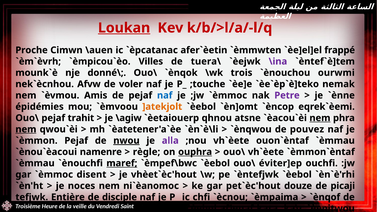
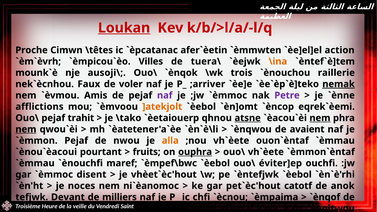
\auen: \auen -> \têtes
frappé: frappé -> action
\ina colour: purple -> orange
donné\: donné\ -> ausoji\
ourwmi: ourwmi -> raillerie
Afvw: Afvw -> Faux
;touche: ;touche -> ;arriver
nemak underline: none -> present
naf at (165, 95) colour: blue -> purple
épidémies: épidémies -> afflictions
\agiw: \agiw -> \tako
atsne underline: none -> present
pouvez: pouvez -> avaient
nwou at (126, 141) underline: present -> none
alla colour: purple -> orange
namenre: namenre -> pourtant
règle: règle -> fruits
maref underline: present -> none
douze: douze -> catotf
picaji: picaji -> anok
Entière: Entière -> Devant
disciple: disciple -> milliers
